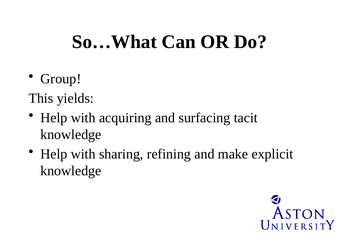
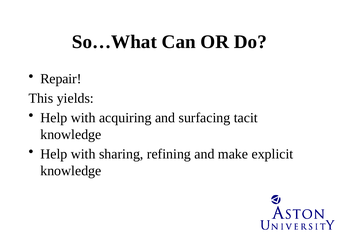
Group: Group -> Repair
